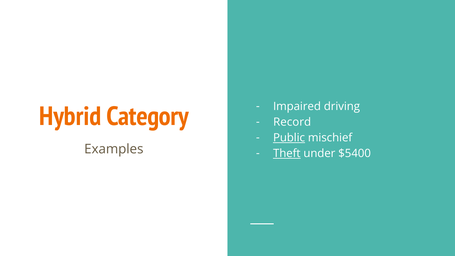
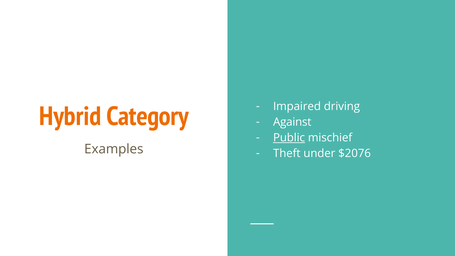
Record: Record -> Against
Theft underline: present -> none
$5400: $5400 -> $2076
